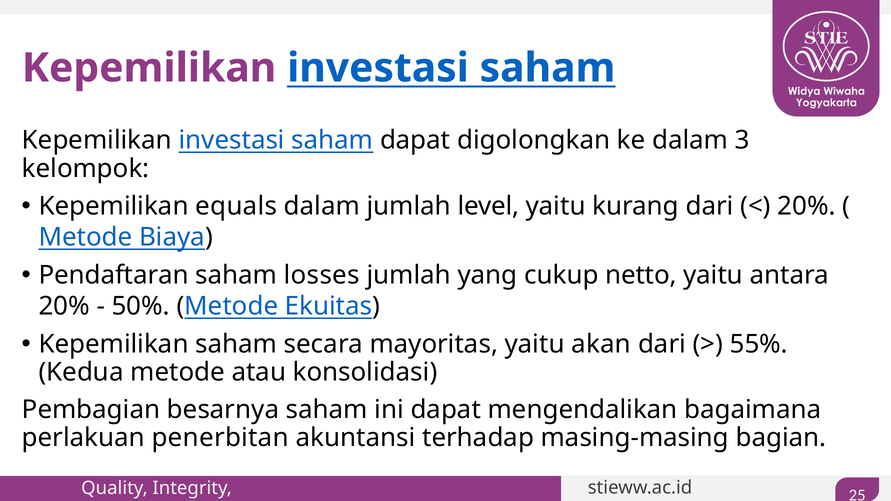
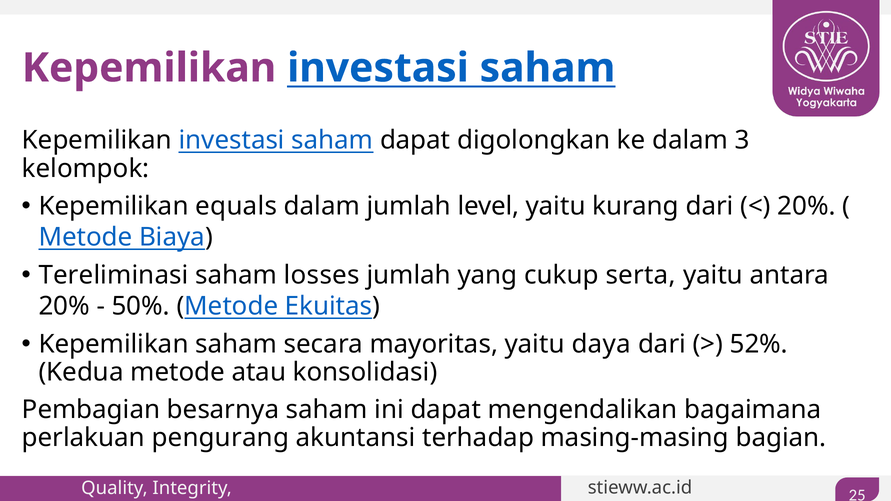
Pendaftaran: Pendaftaran -> Tereliminasi
netto: netto -> serta
akan: akan -> daya
55%: 55% -> 52%
penerbitan: penerbitan -> pengurang
